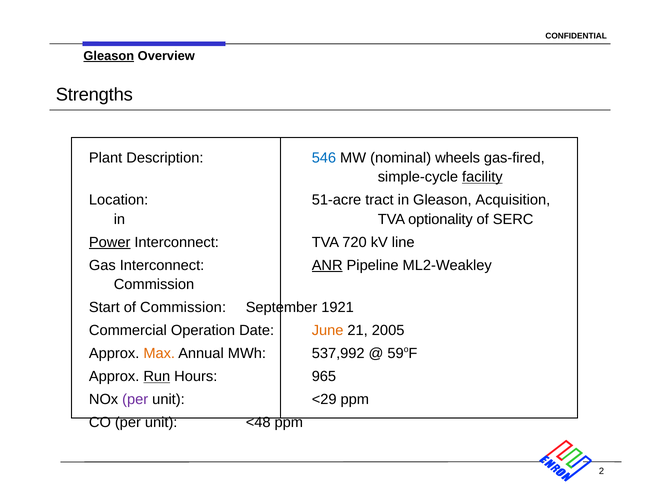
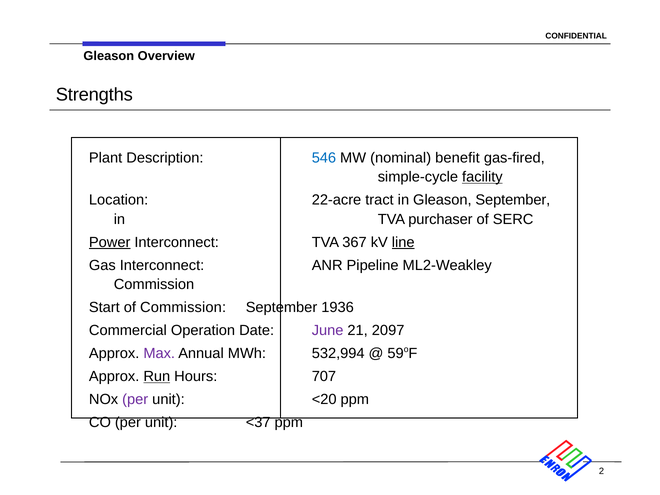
Gleason at (109, 56) underline: present -> none
wheels: wheels -> benefit
51-acre: 51-acre -> 22-acre
Gleason Acquisition: Acquisition -> September
optionality: optionality -> purchaser
720: 720 -> 367
line underline: none -> present
ANR underline: present -> none
1921: 1921 -> 1936
June colour: orange -> purple
2005: 2005 -> 2097
Max colour: orange -> purple
537,992: 537,992 -> 532,994
965: 965 -> 707
<29: <29 -> <20
<48: <48 -> <37
